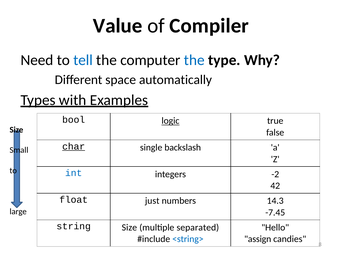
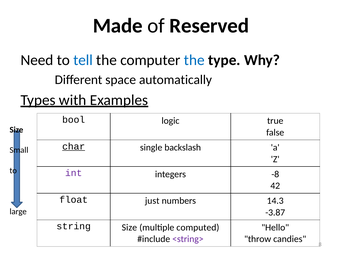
Value: Value -> Made
Compiler: Compiler -> Reserved
logic underline: present -> none
int colour: blue -> purple
-2: -2 -> -8
-7.45: -7.45 -> -3.87
separated: separated -> computed
<string> colour: blue -> purple
assign: assign -> throw
